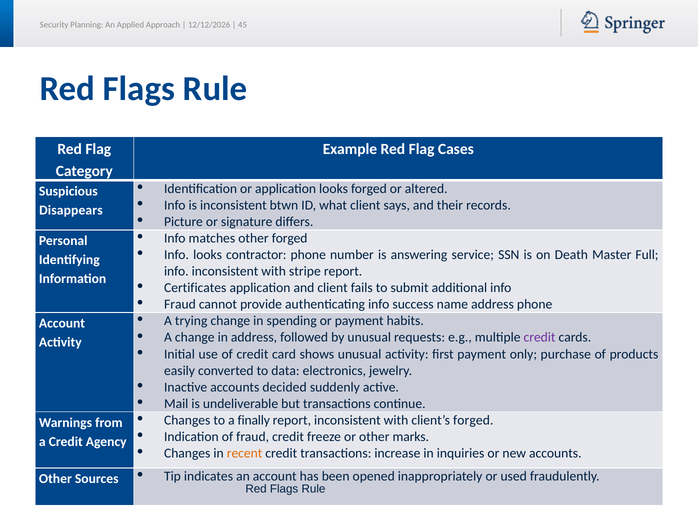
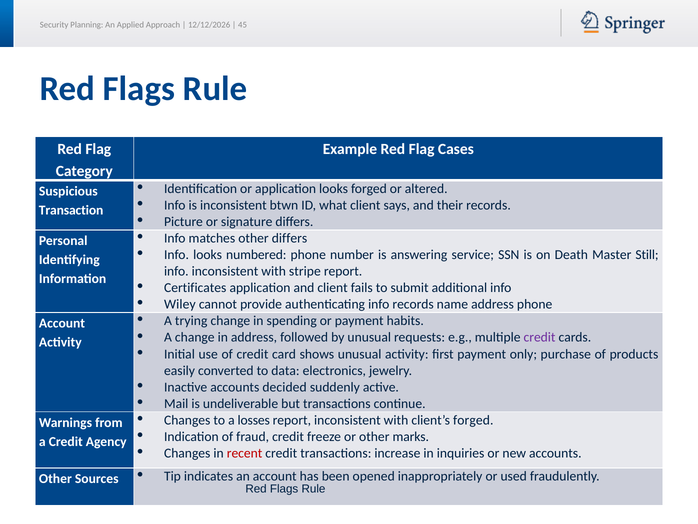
Disappears: Disappears -> Transaction
other forged: forged -> differs
contractor: contractor -> numbered
Full: Full -> Still
Fraud at (180, 304): Fraud -> Wiley
info success: success -> records
finally: finally -> losses
recent colour: orange -> red
